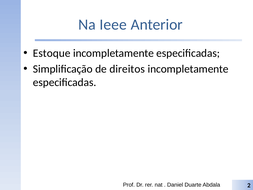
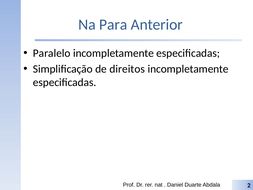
Ieee: Ieee -> Para
Estoque: Estoque -> Paralelo
